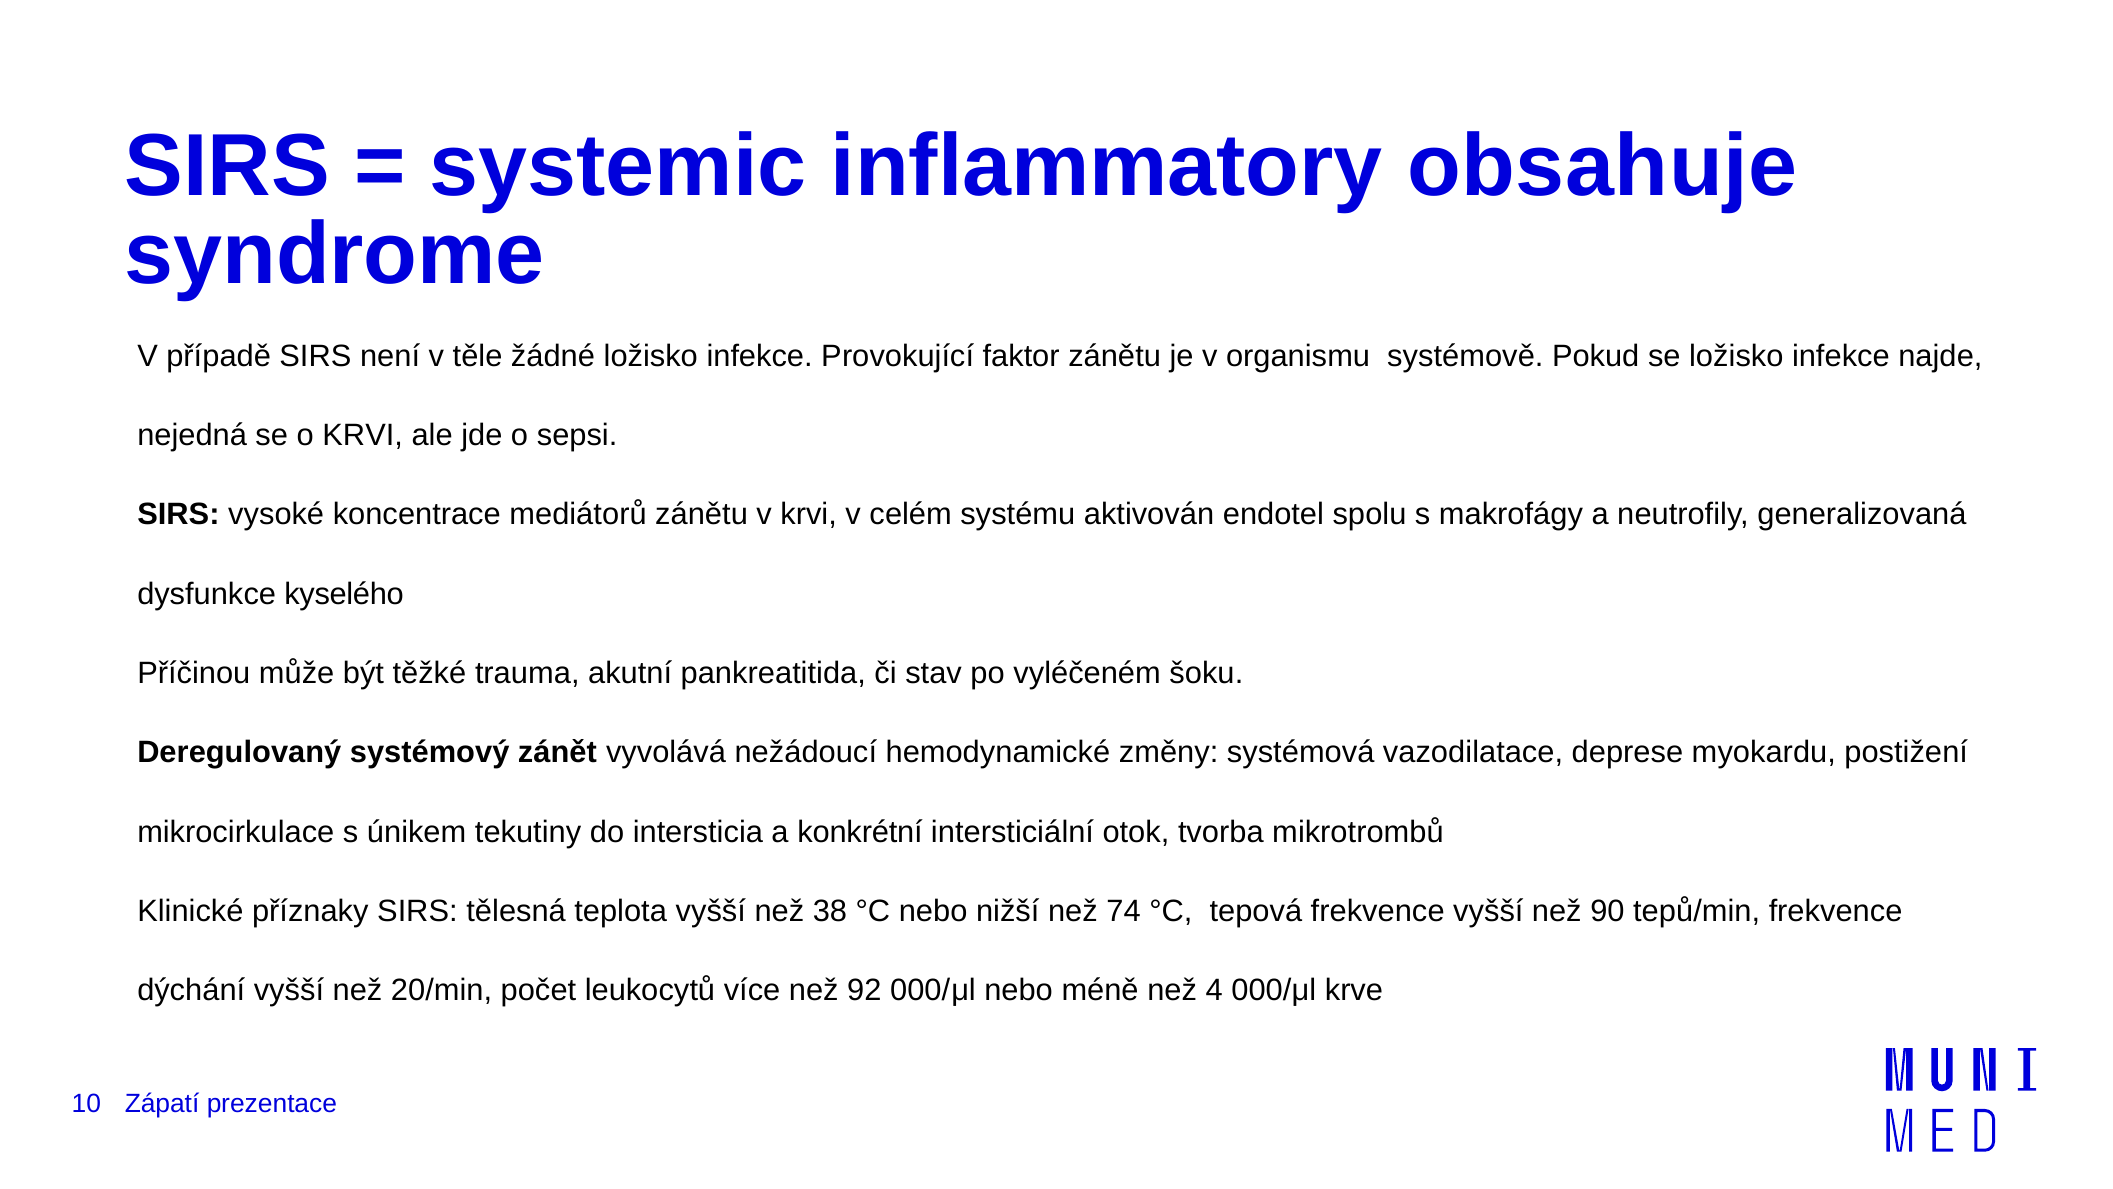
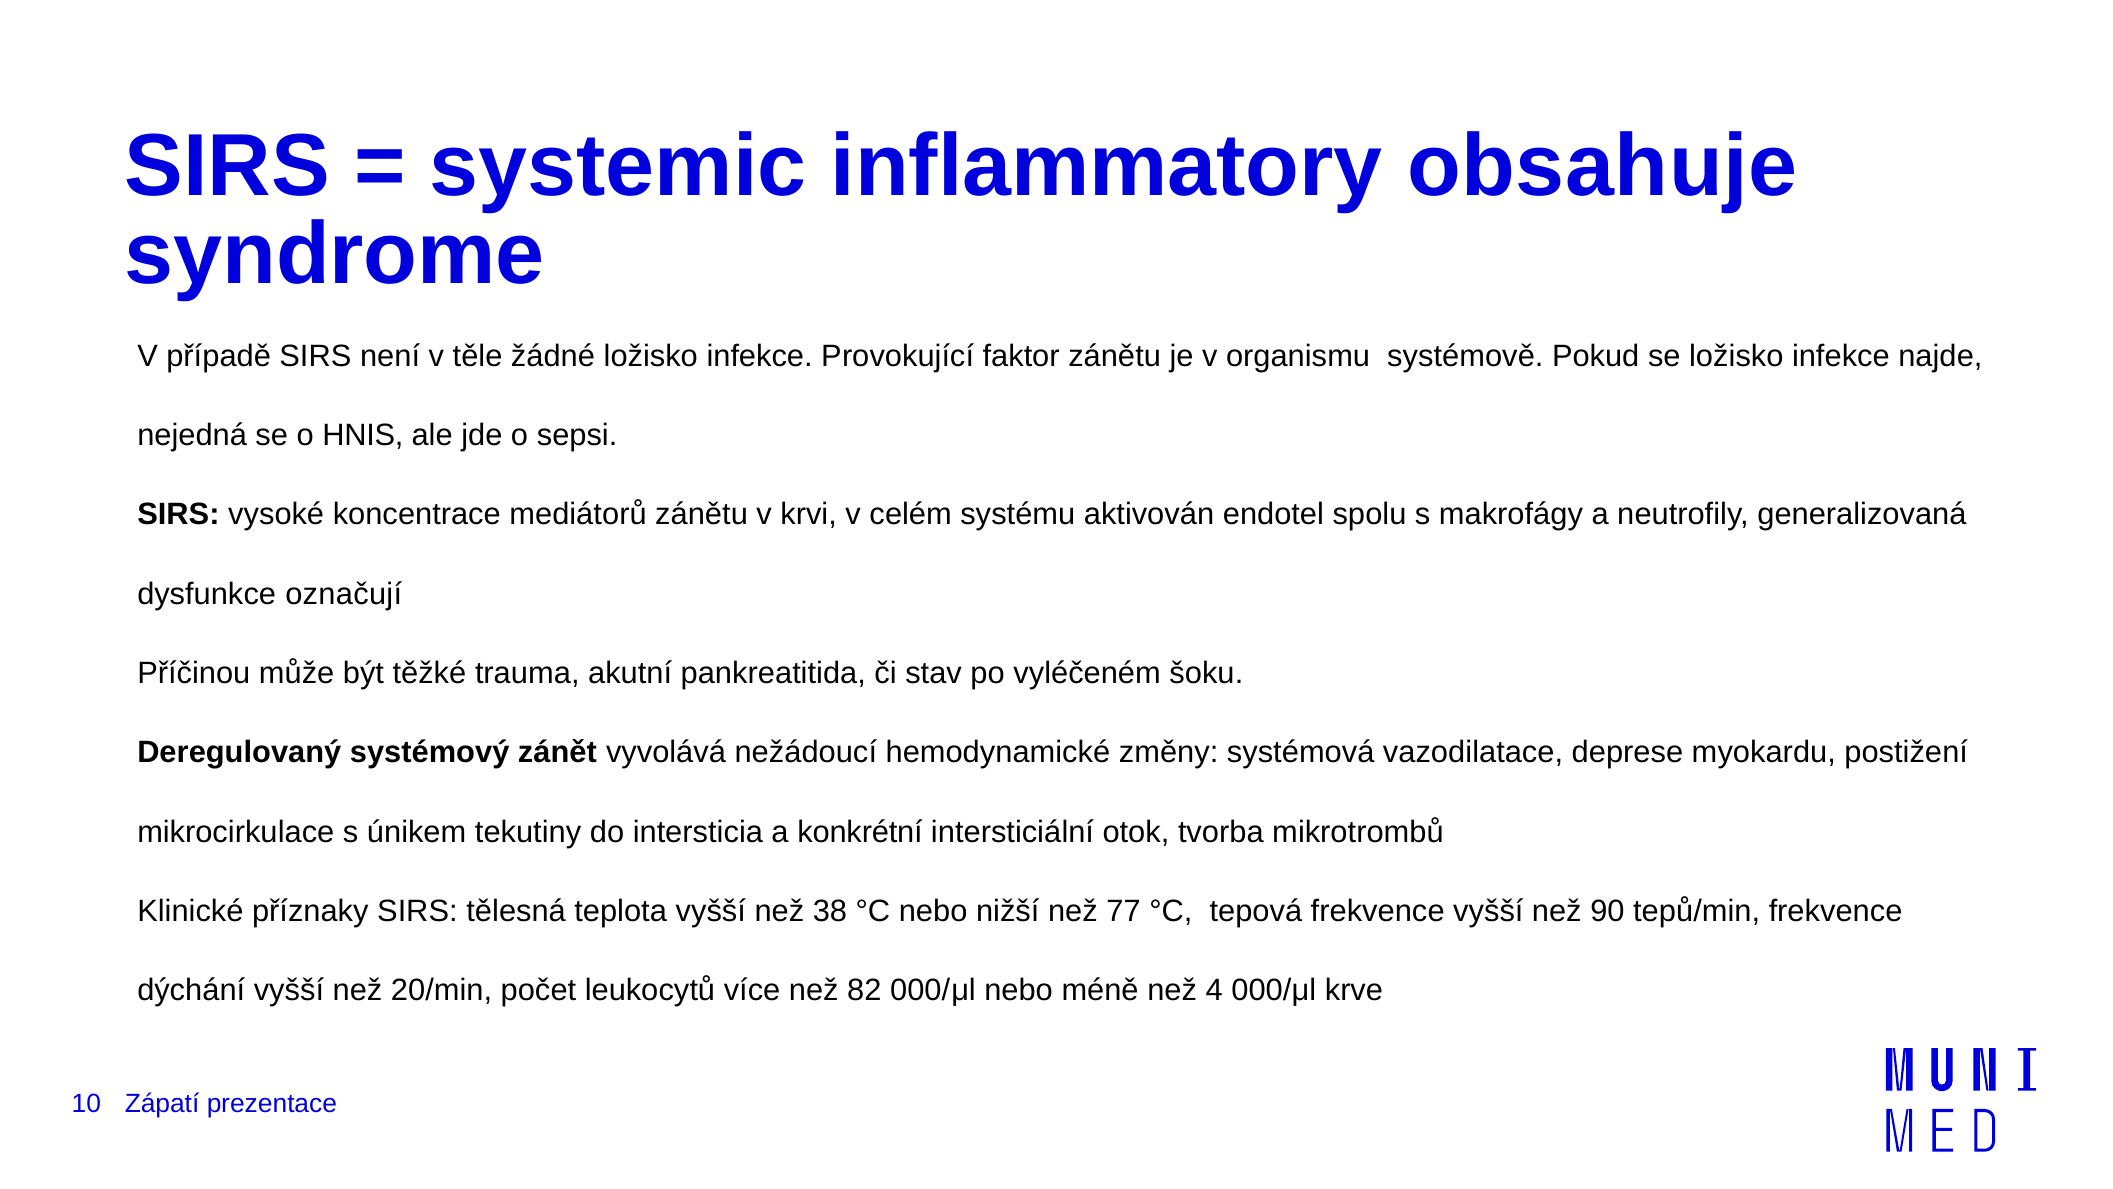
o KRVI: KRVI -> HNIS
kyselého: kyselého -> označují
74: 74 -> 77
92: 92 -> 82
